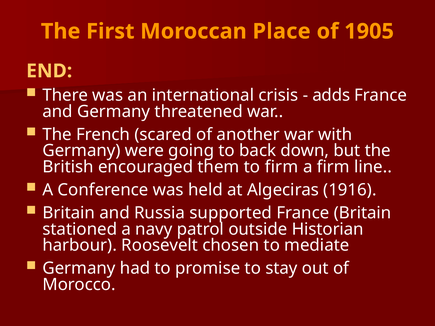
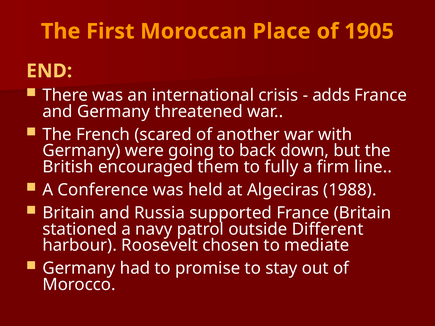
to firm: firm -> fully
1916: 1916 -> 1988
Historian: Historian -> Different
